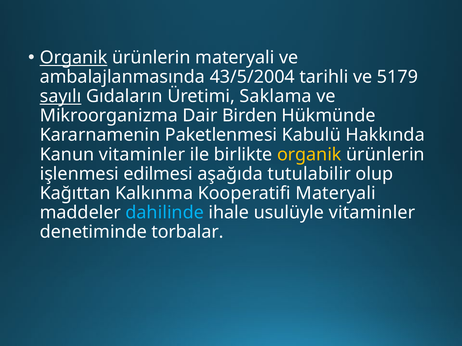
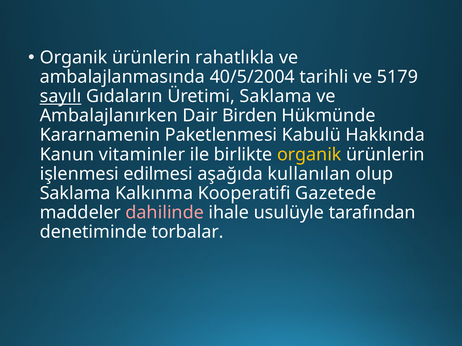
Organik at (74, 58) underline: present -> none
ürünlerin materyali: materyali -> rahatlıkla
43/5/2004: 43/5/2004 -> 40/5/2004
Mikroorganizma: Mikroorganizma -> Ambalajlanırken
tutulabilir: tutulabilir -> kullanılan
Kağıttan at (75, 193): Kağıttan -> Saklama
Kooperatifi Materyali: Materyali -> Gazetede
dahilinde colour: light blue -> pink
usulüyle vitaminler: vitaminler -> tarafından
